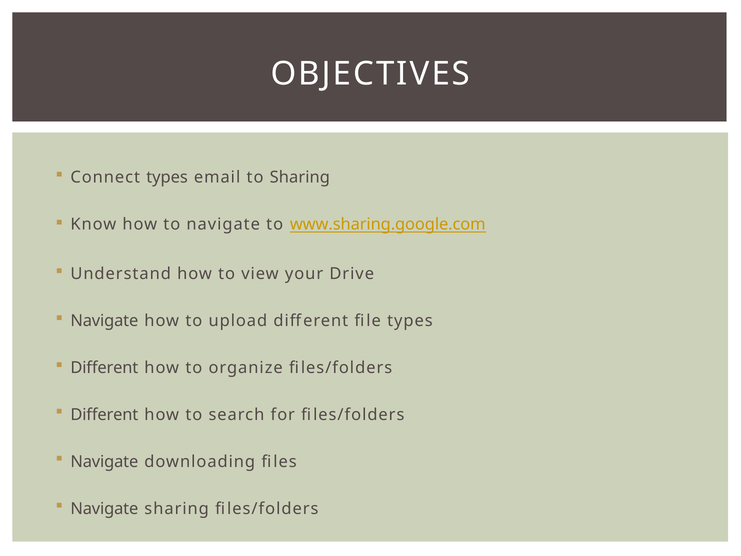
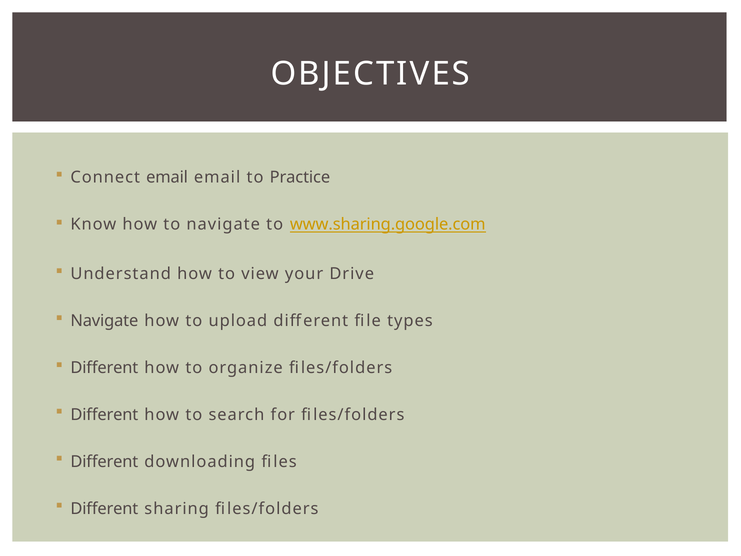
Connect types: types -> email
to Sharing: Sharing -> Practice
Navigate at (104, 462): Navigate -> Different
Navigate at (104, 508): Navigate -> Different
